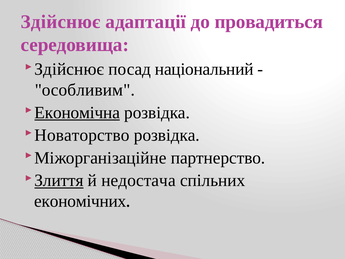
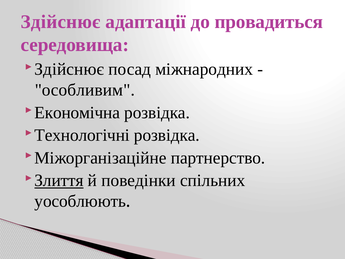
національний: національний -> міжнародних
Економічна underline: present -> none
Новаторство: Новаторство -> Технологічні
недостача: недостача -> поведінки
економічних: економічних -> уособлюють
